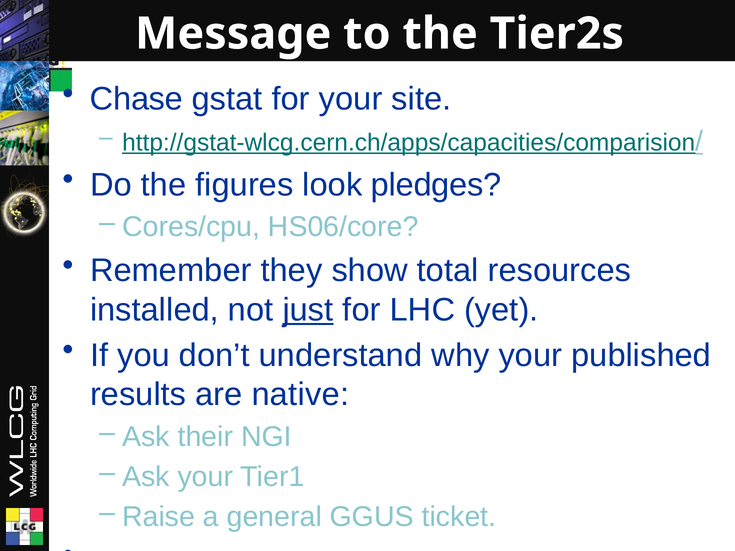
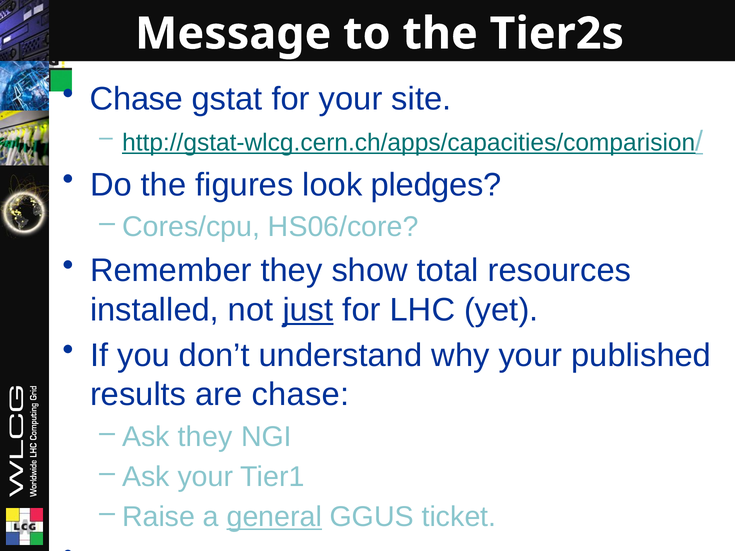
are native: native -> chase
Ask their: their -> they
general underline: none -> present
